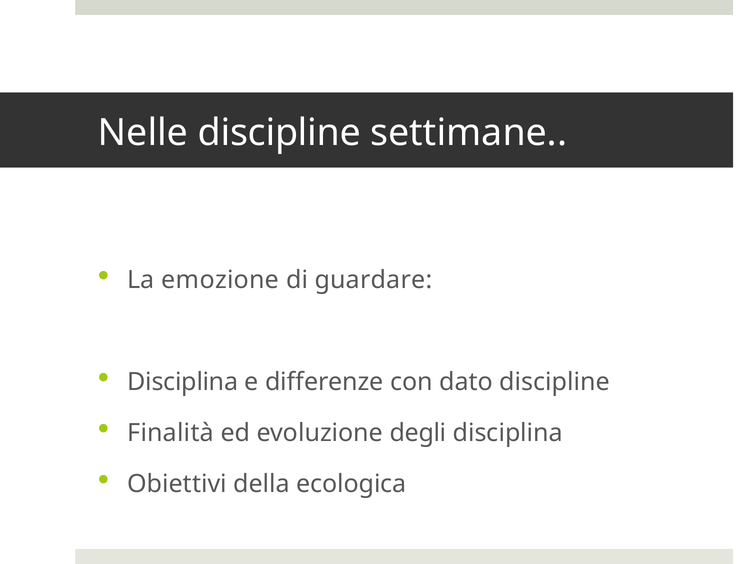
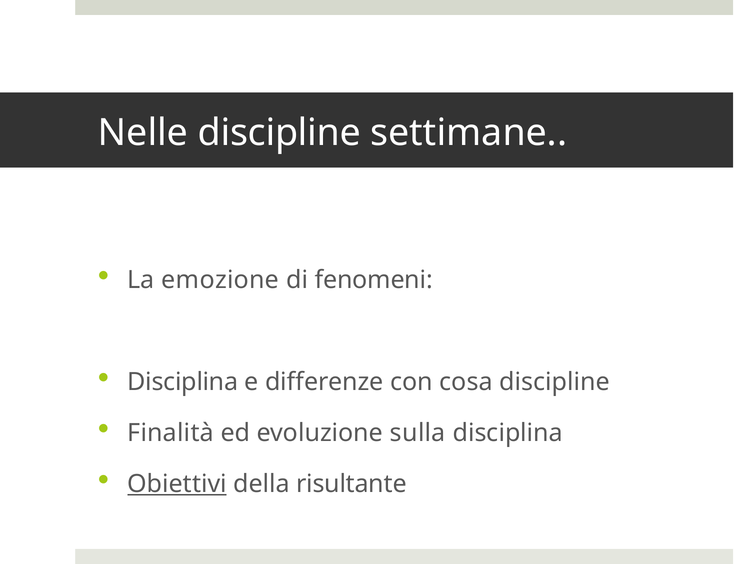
guardare: guardare -> fenomeni
dato: dato -> cosa
degli: degli -> sulla
Obiettivi underline: none -> present
ecologica: ecologica -> risultante
